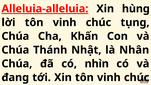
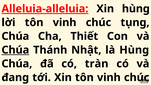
Khấn: Khấn -> Thiết
Chúa at (15, 50) underline: none -> present
là Nhân: Nhân -> Hùng
nhìn: nhìn -> tràn
